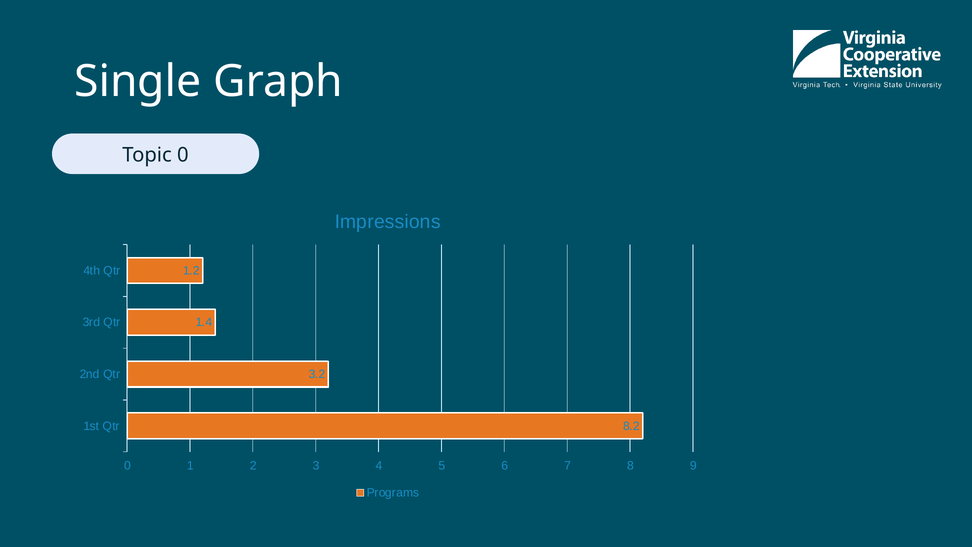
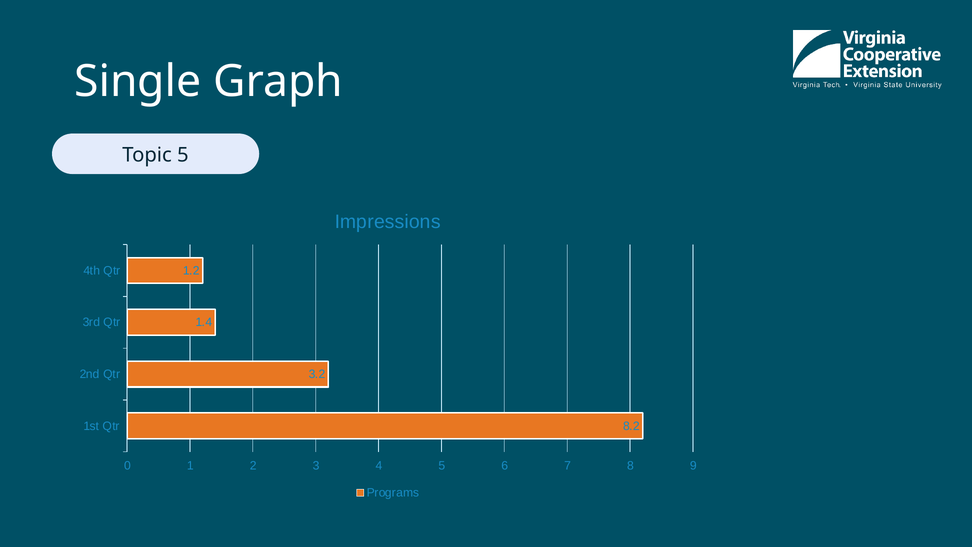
Topic 0: 0 -> 5
